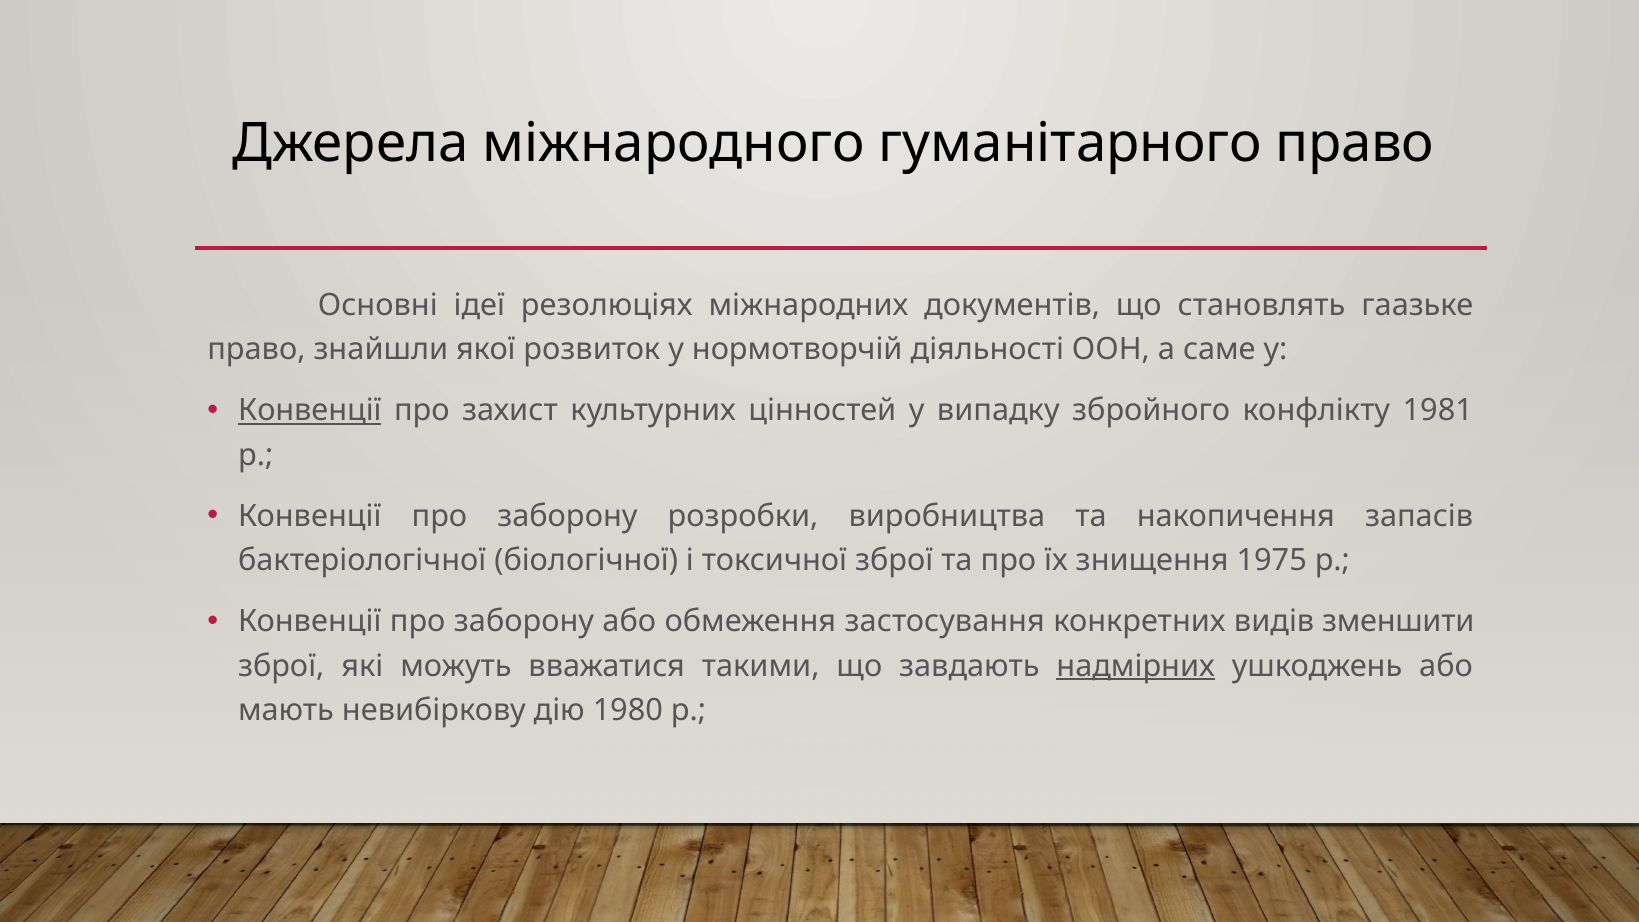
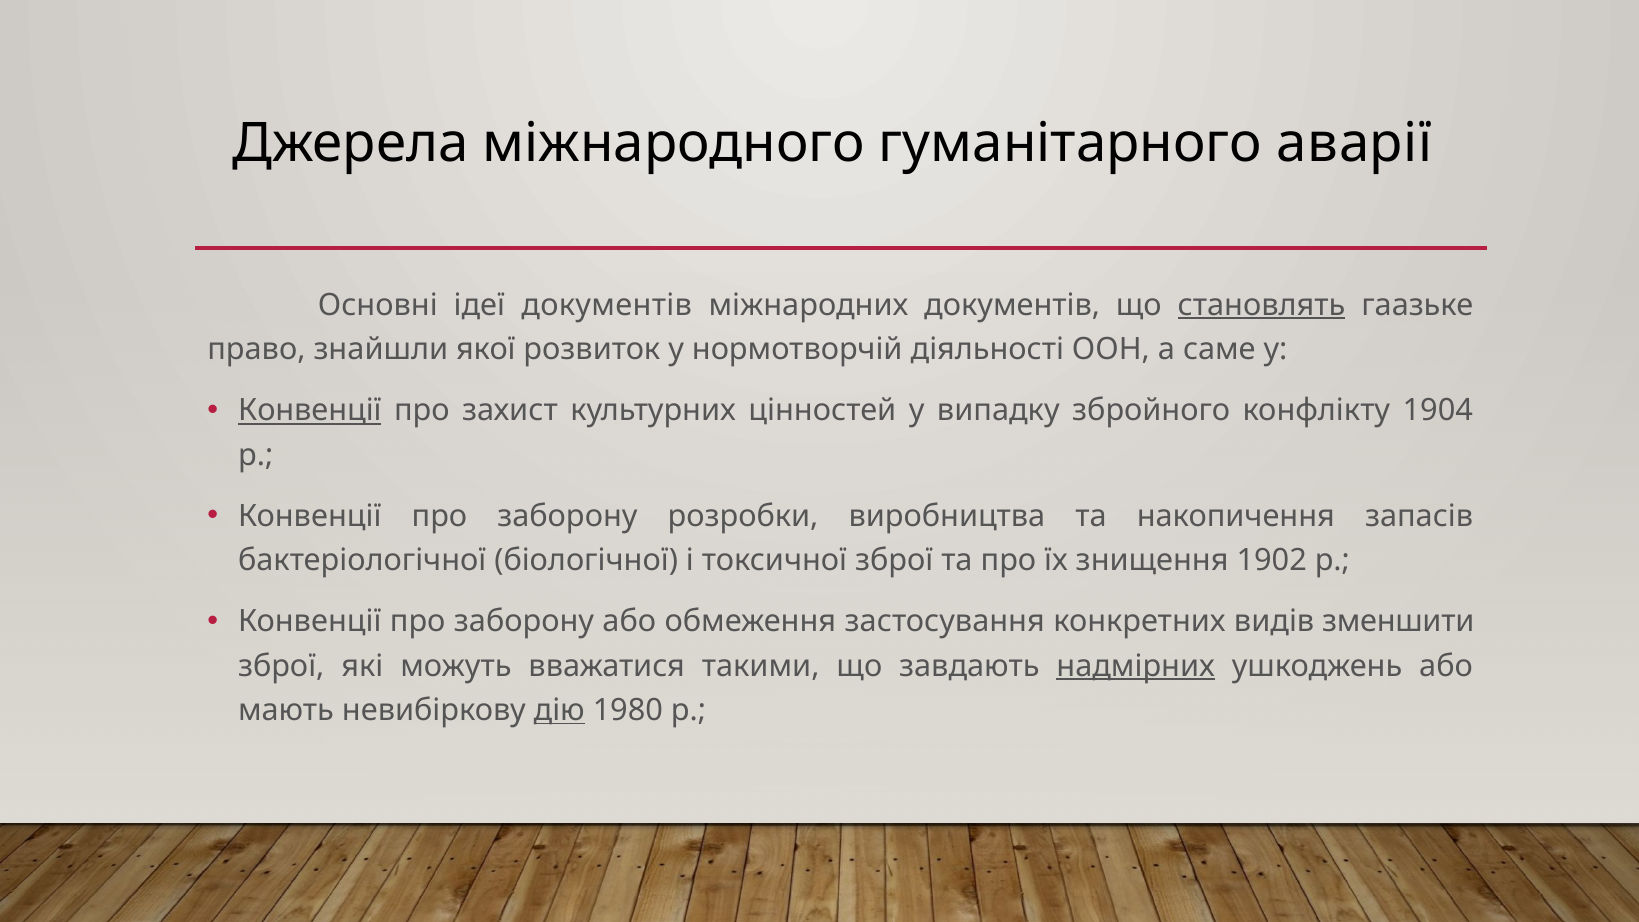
гуманітарного право: право -> аварії
ідеї резолюціях: резолюціях -> документів
становлять underline: none -> present
1981: 1981 -> 1904
1975: 1975 -> 1902
дію underline: none -> present
